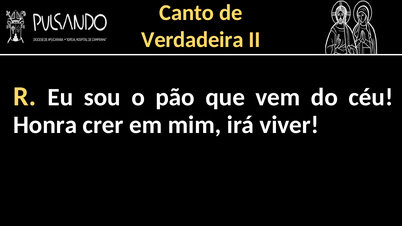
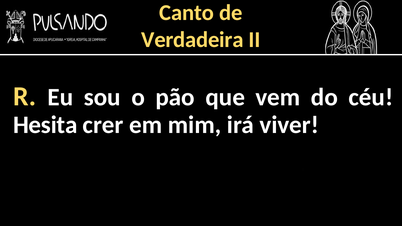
Honra: Honra -> Hesita
